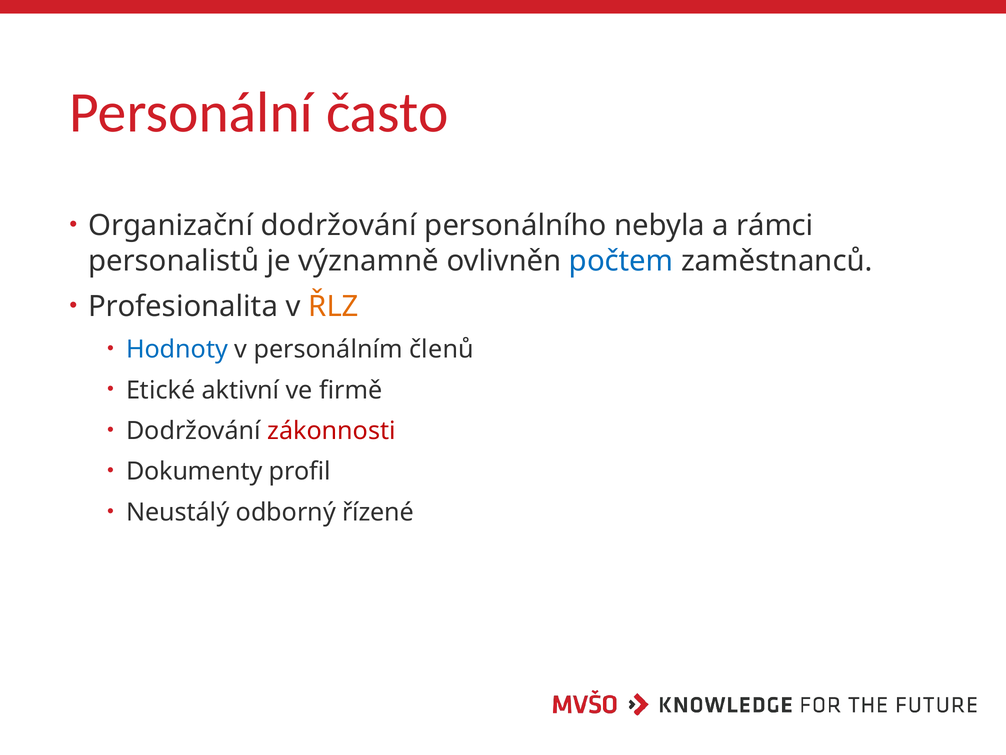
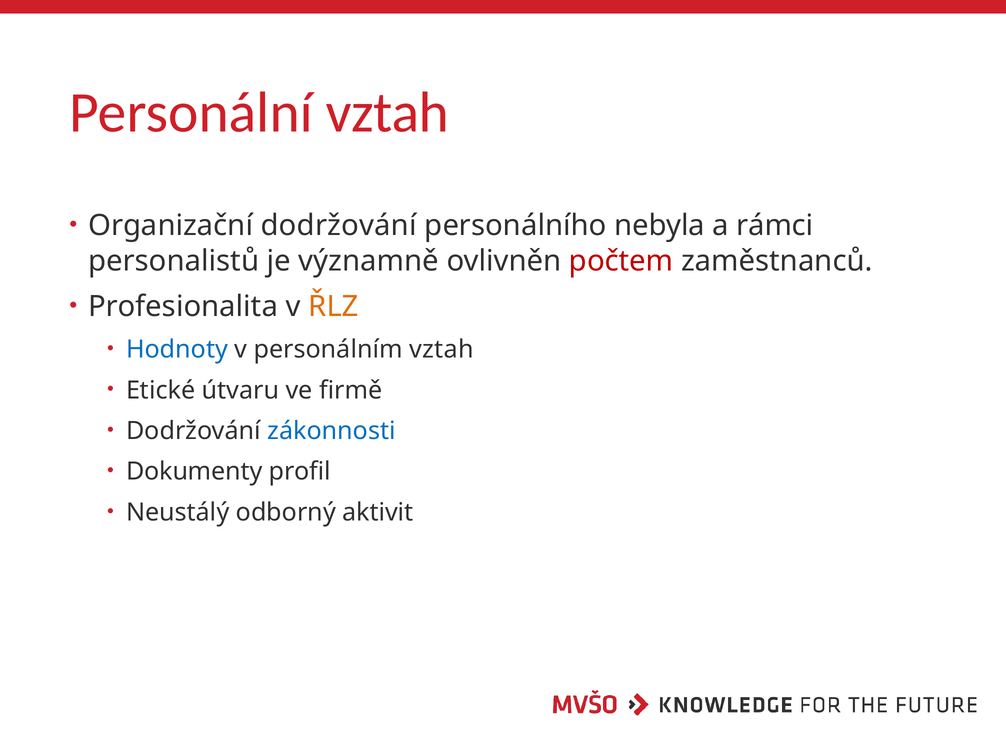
Personální často: často -> vztah
počtem colour: blue -> red
personálním členů: členů -> vztah
aktivní: aktivní -> útvaru
zákonnosti colour: red -> blue
řízené: řízené -> aktivit
